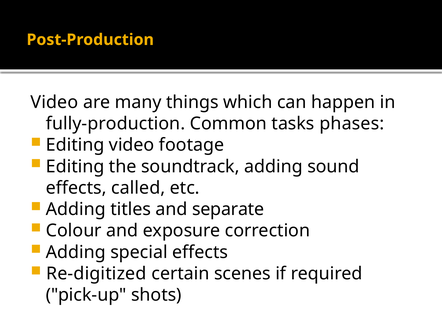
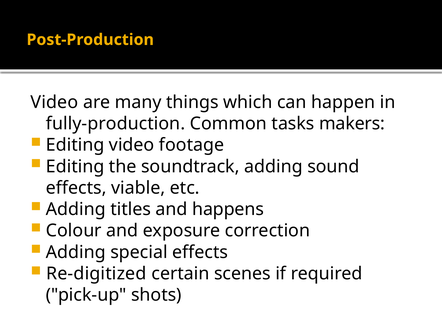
phases: phases -> makers
called: called -> viable
separate: separate -> happens
